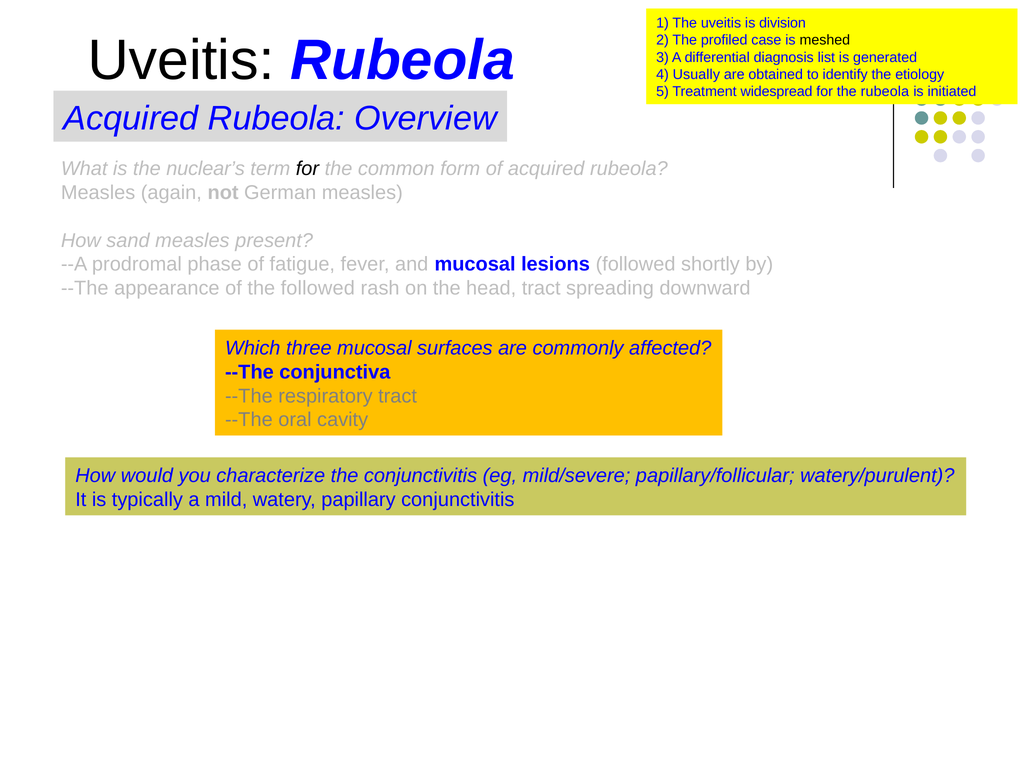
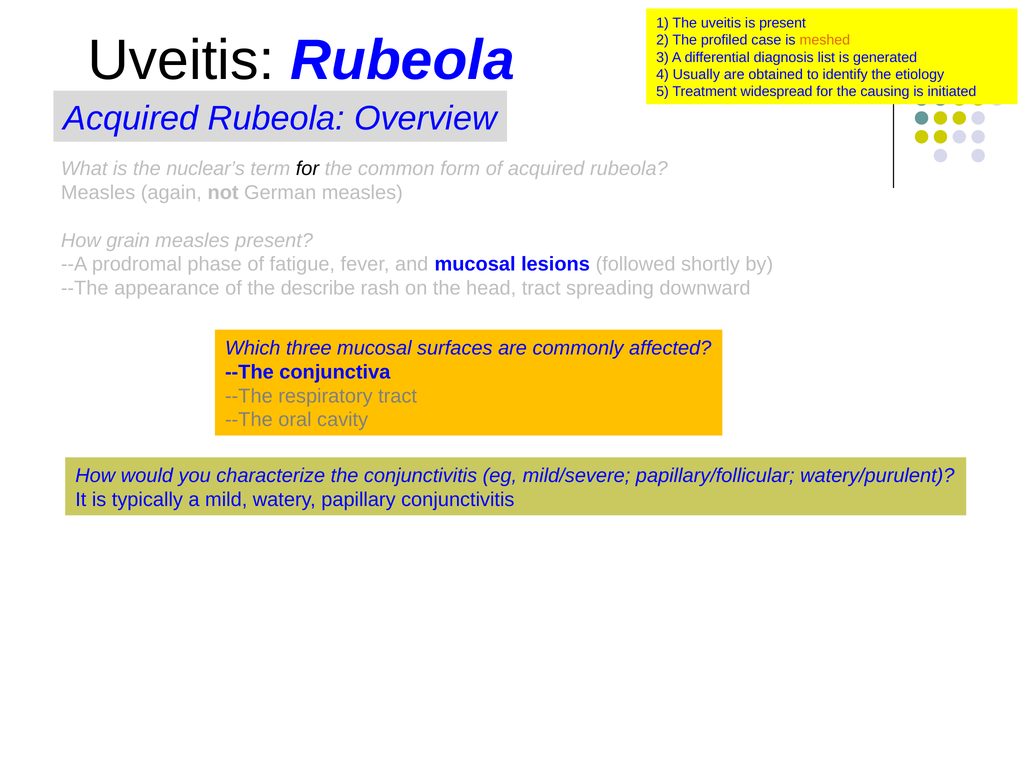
is division: division -> present
meshed colour: black -> orange
the rubeola: rubeola -> causing
sand: sand -> grain
the followed: followed -> describe
